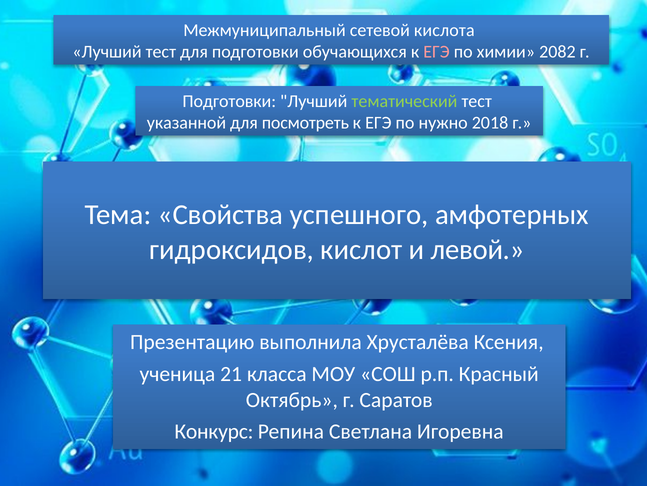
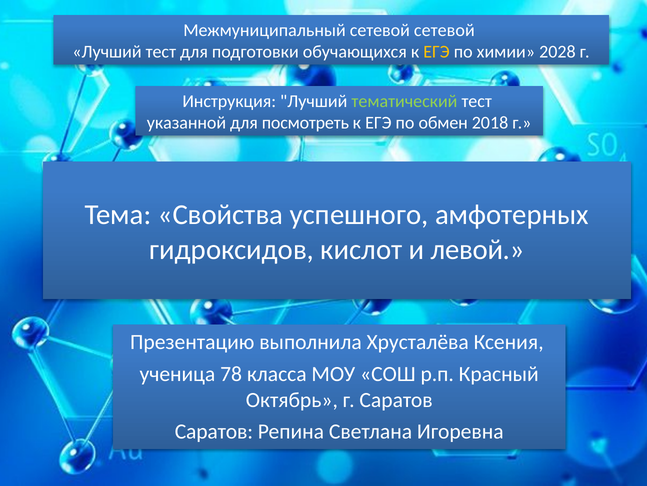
сетевой кислота: кислота -> сетевой
ЕГЭ at (436, 52) colour: pink -> yellow
2082: 2082 -> 2028
Подготовки at (229, 101): Подготовки -> Инструкция
нужно: нужно -> обмен
21: 21 -> 78
Конкурс at (214, 431): Конкурс -> Саратов
